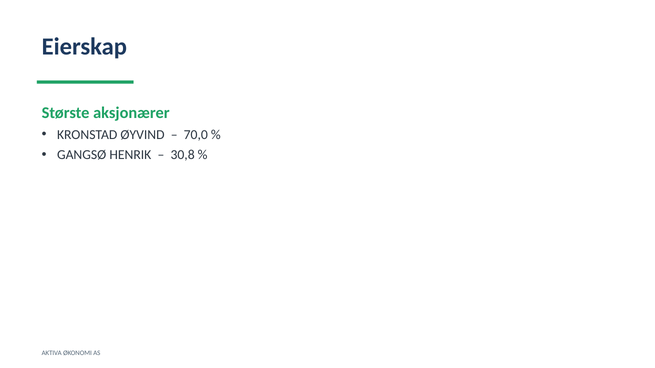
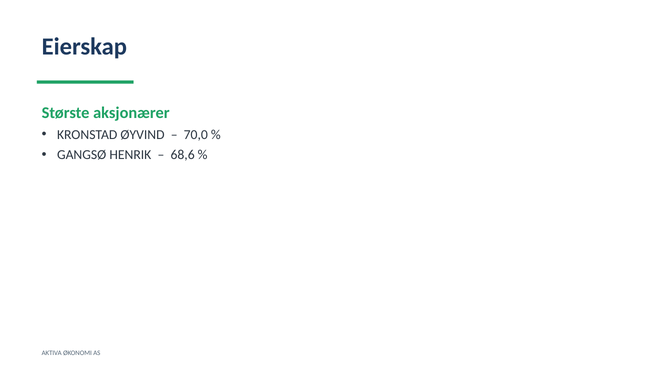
30,8: 30,8 -> 68,6
